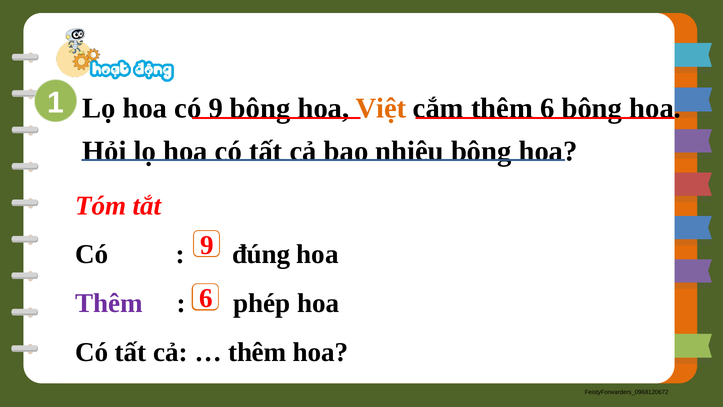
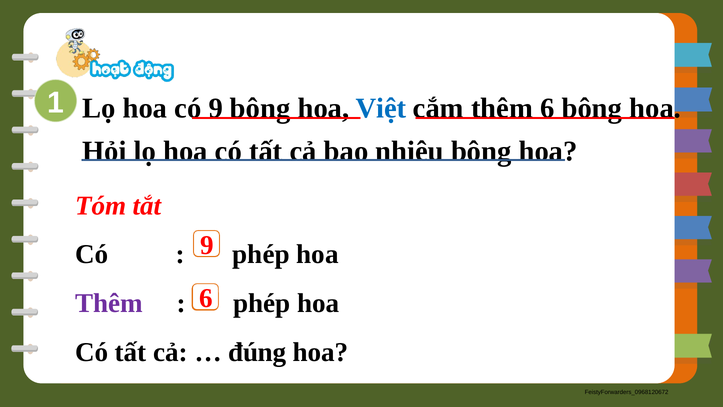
Việt colour: orange -> blue
đúng at (261, 254): đúng -> phép
thêm at (257, 352): thêm -> đúng
